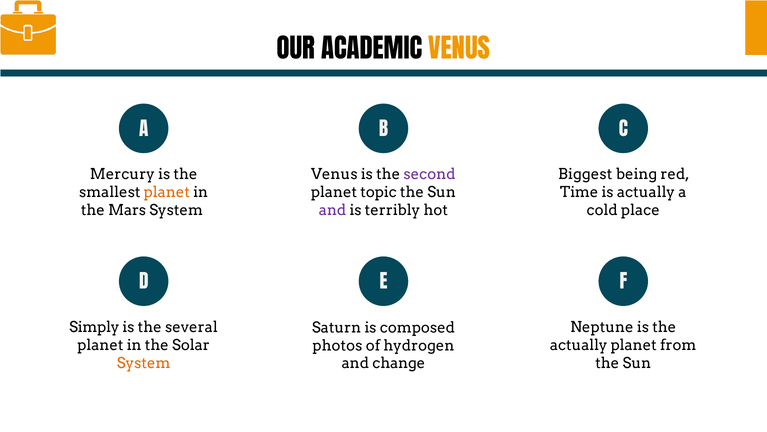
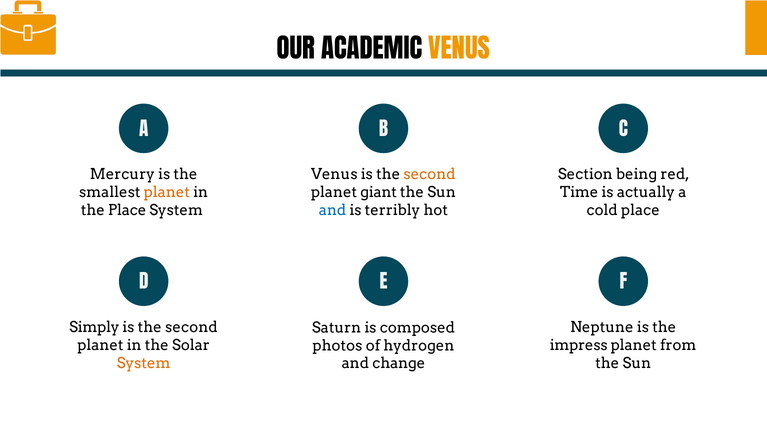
Biggest: Biggest -> Section
second at (429, 174) colour: purple -> orange
topic: topic -> giant
the Mars: Mars -> Place
and at (333, 210) colour: purple -> blue
several at (191, 327): several -> second
actually at (579, 345): actually -> impress
